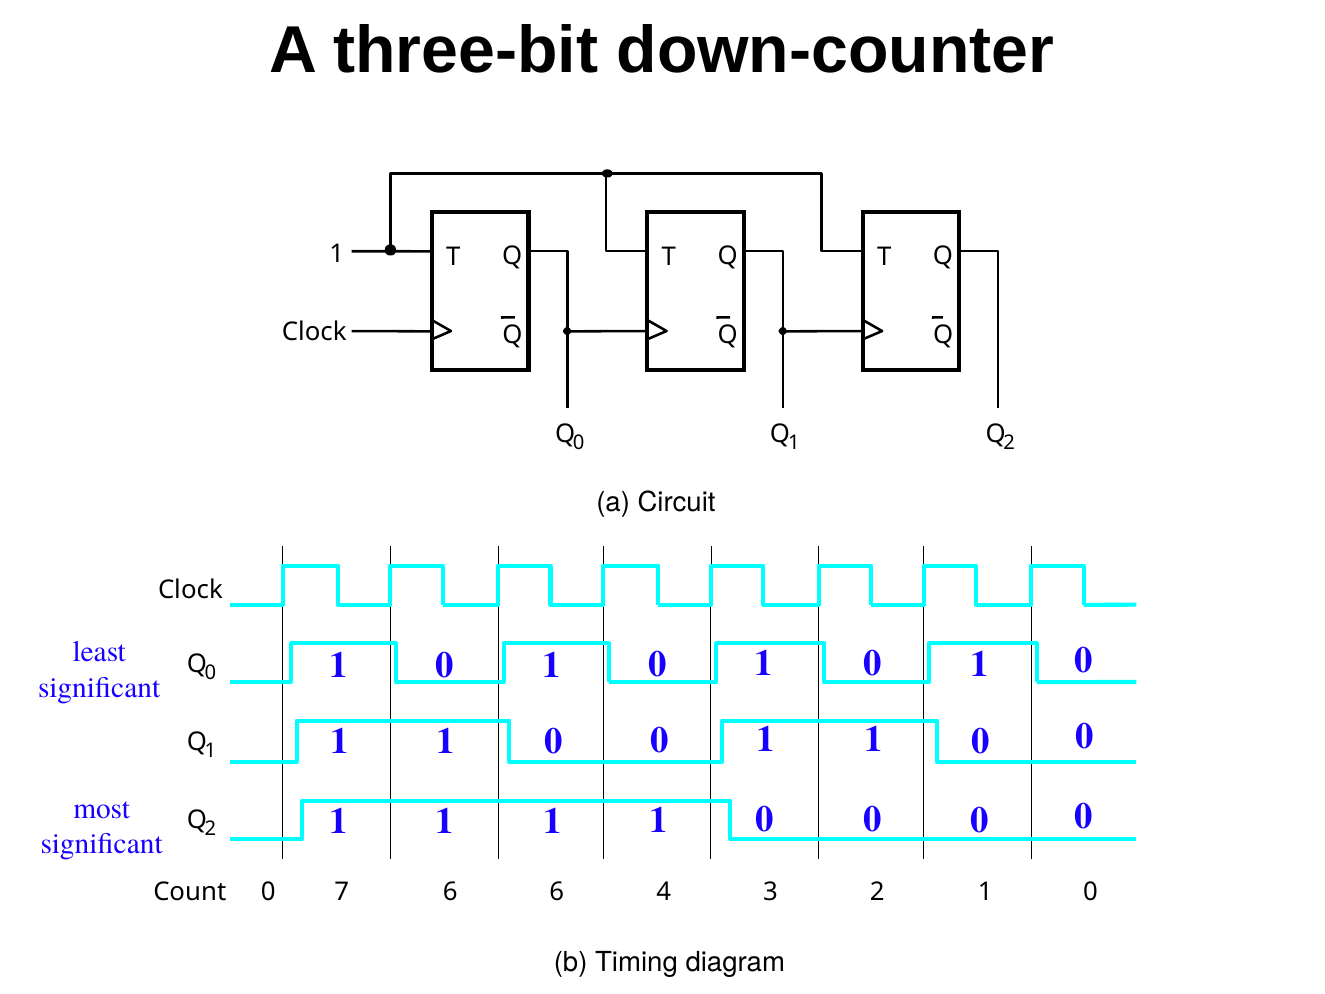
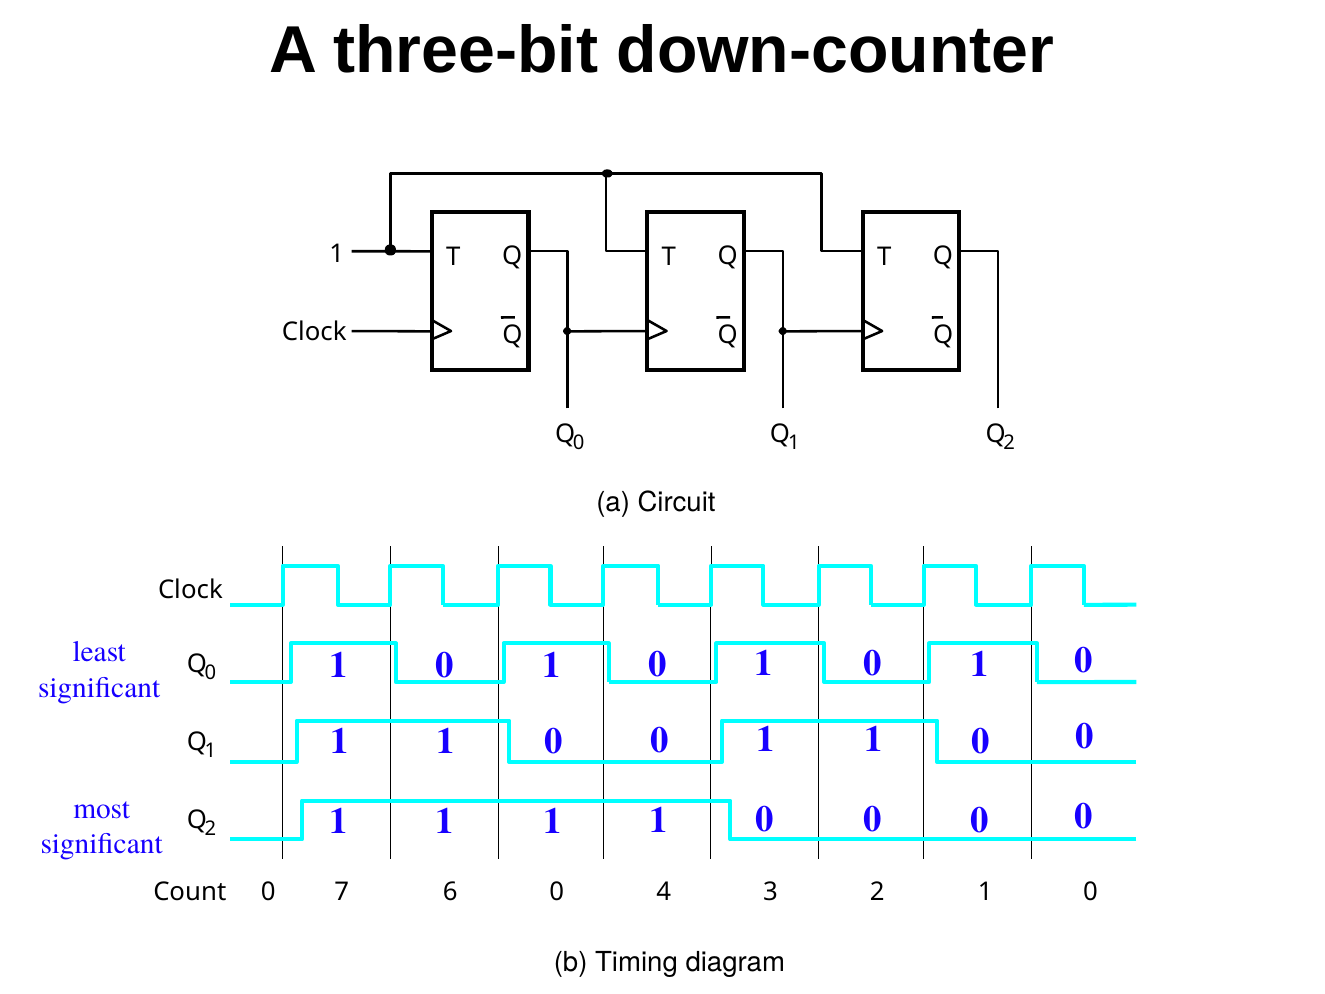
6 6: 6 -> 0
